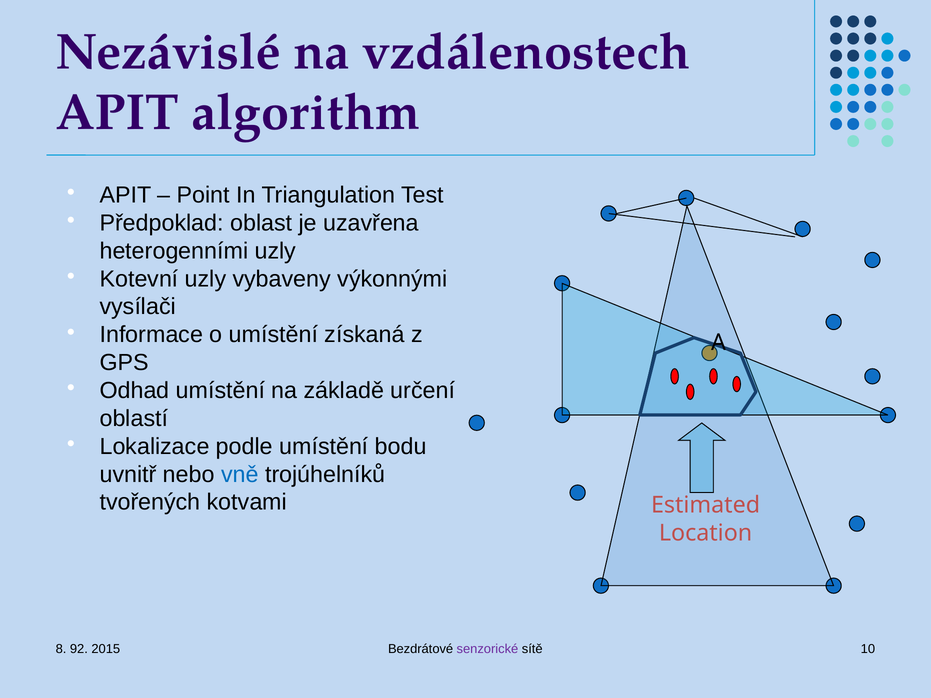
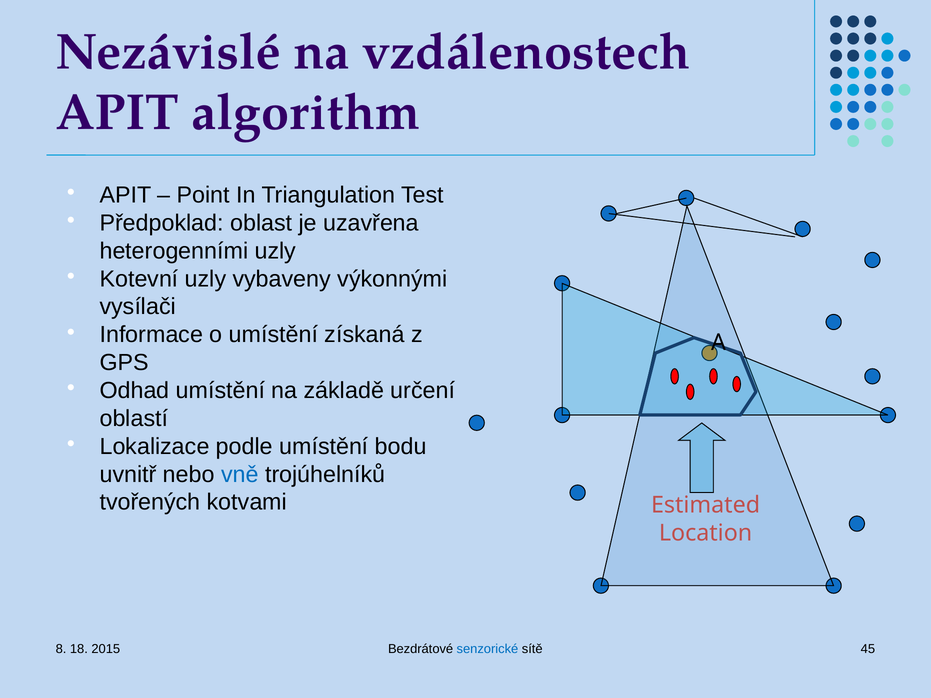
92: 92 -> 18
senzorické colour: purple -> blue
10: 10 -> 45
